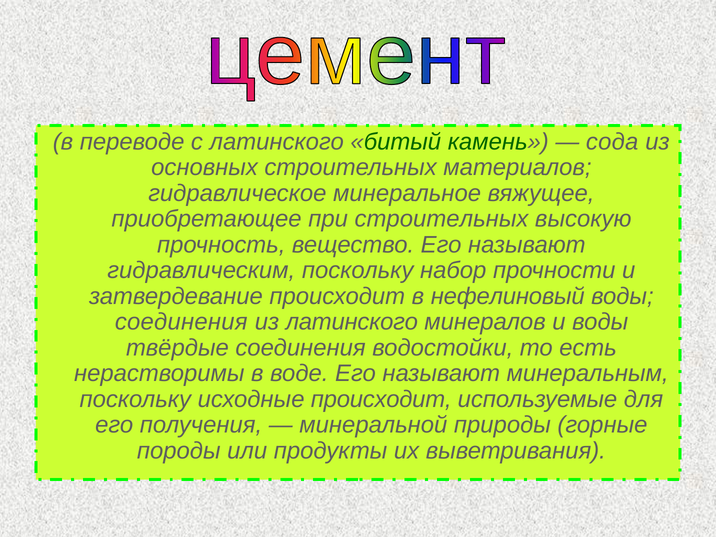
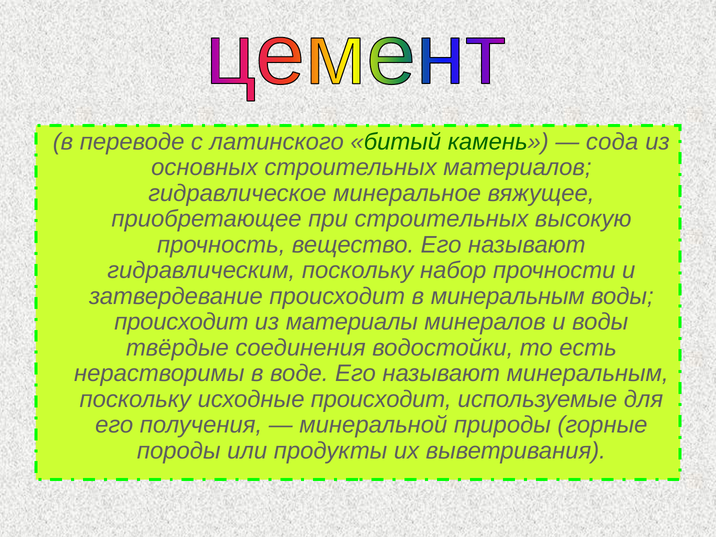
в нефелиновый: нефелиновый -> минеральным
соединения at (181, 322): соединения -> происходит
из латинского: латинского -> материалы
